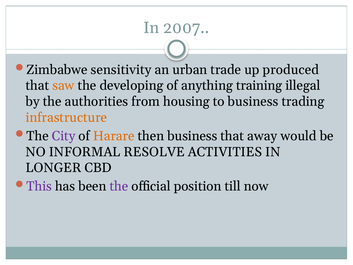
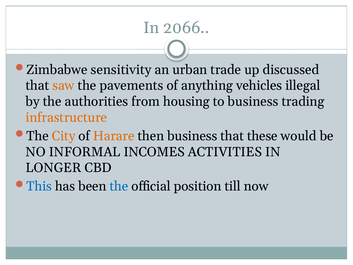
2007: 2007 -> 2066
produced: produced -> discussed
developing: developing -> pavements
training: training -> vehicles
City colour: purple -> orange
away: away -> these
RESOLVE: RESOLVE -> INCOMES
This colour: purple -> blue
the at (119, 186) colour: purple -> blue
